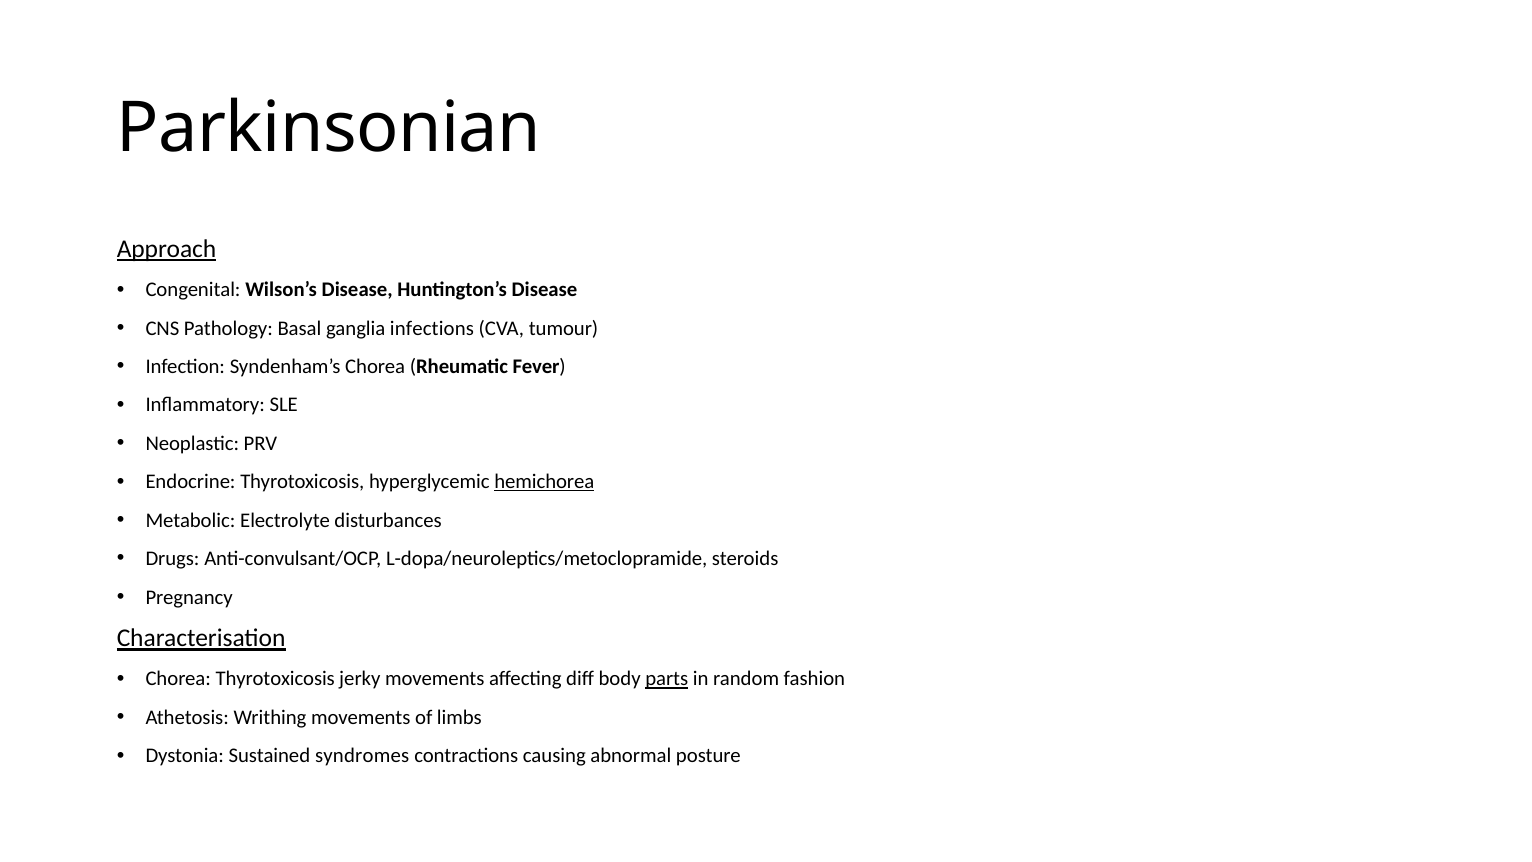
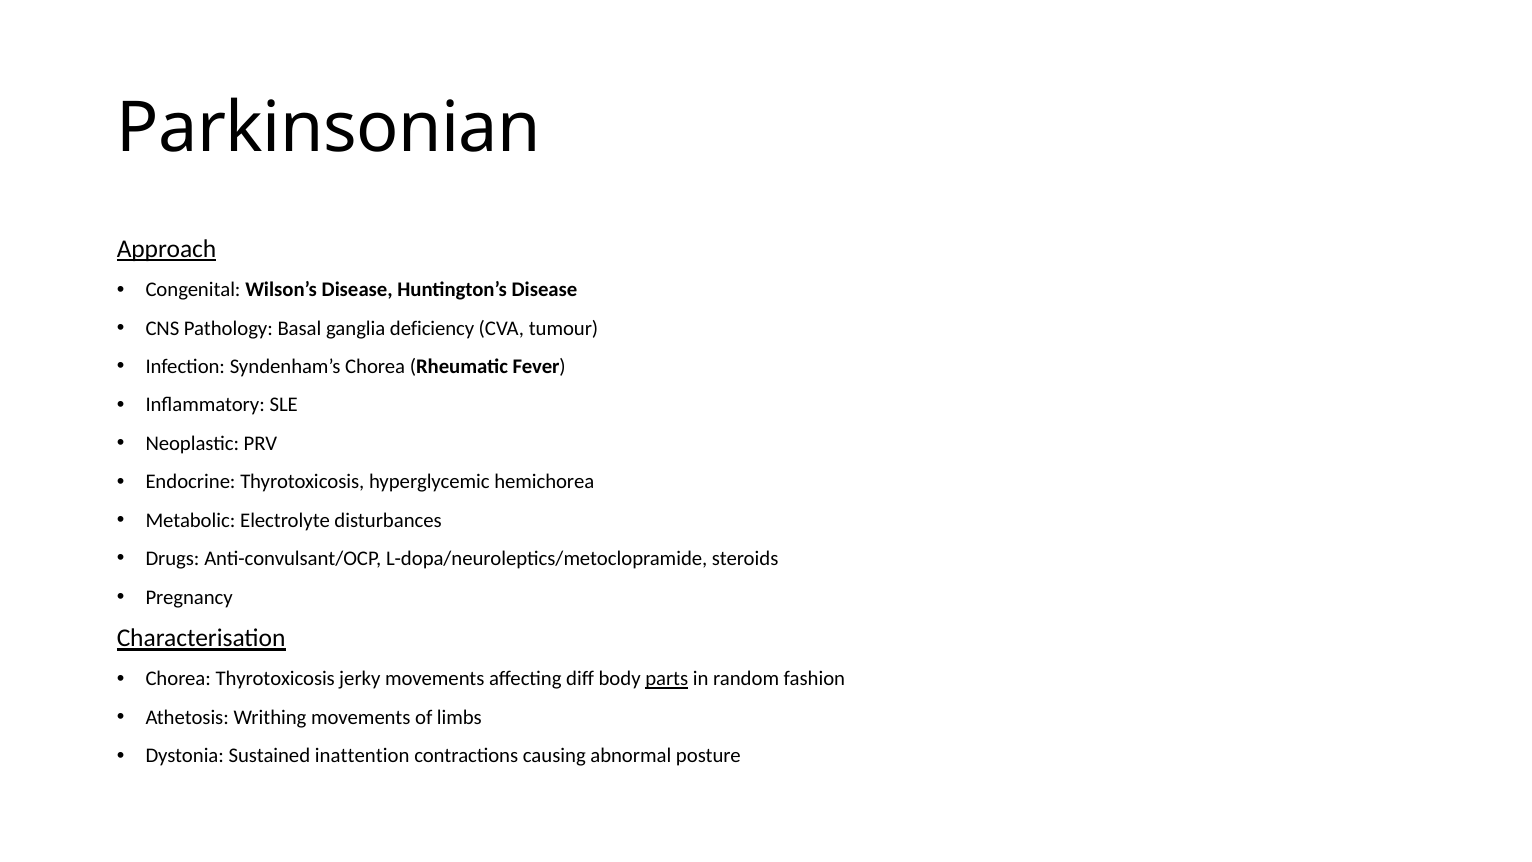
infections: infections -> deficiency
hemichorea underline: present -> none
syndromes: syndromes -> inattention
